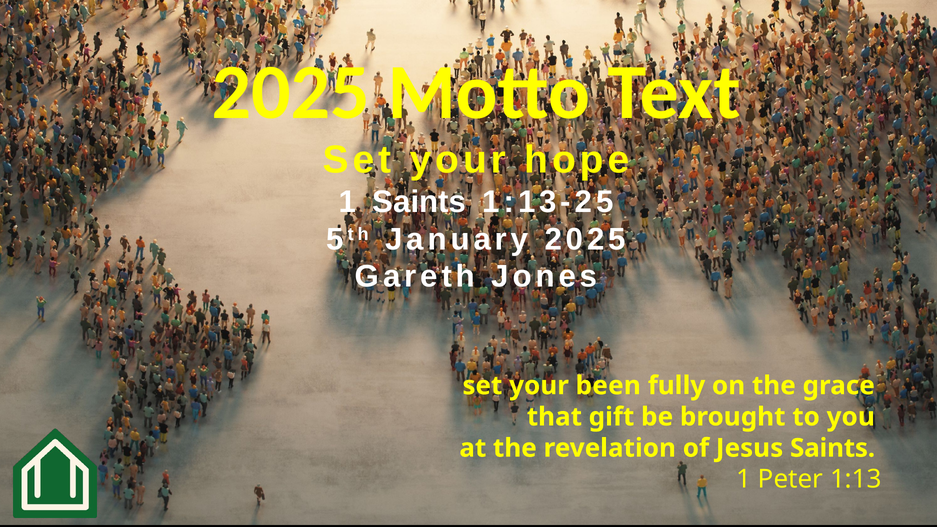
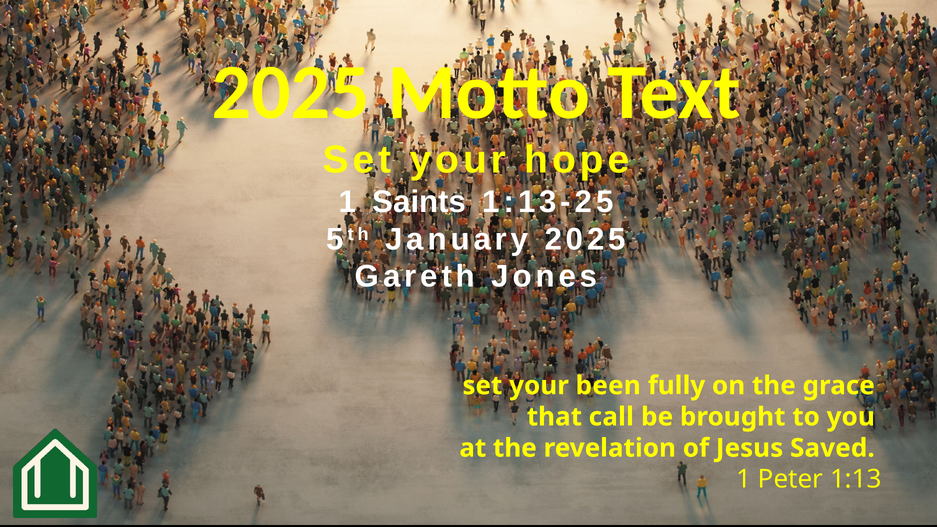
gift: gift -> call
Jesus Saints: Saints -> Saved
